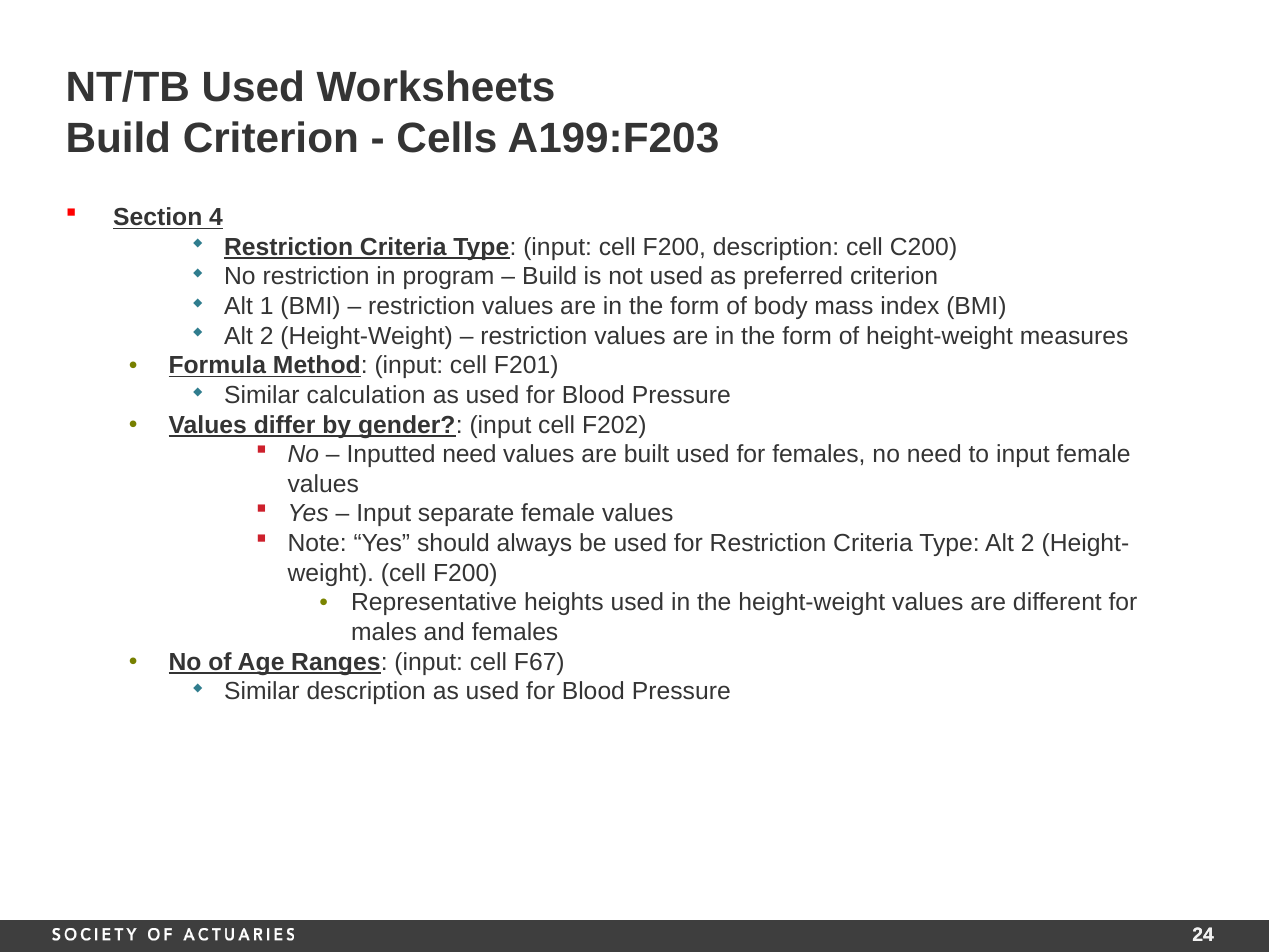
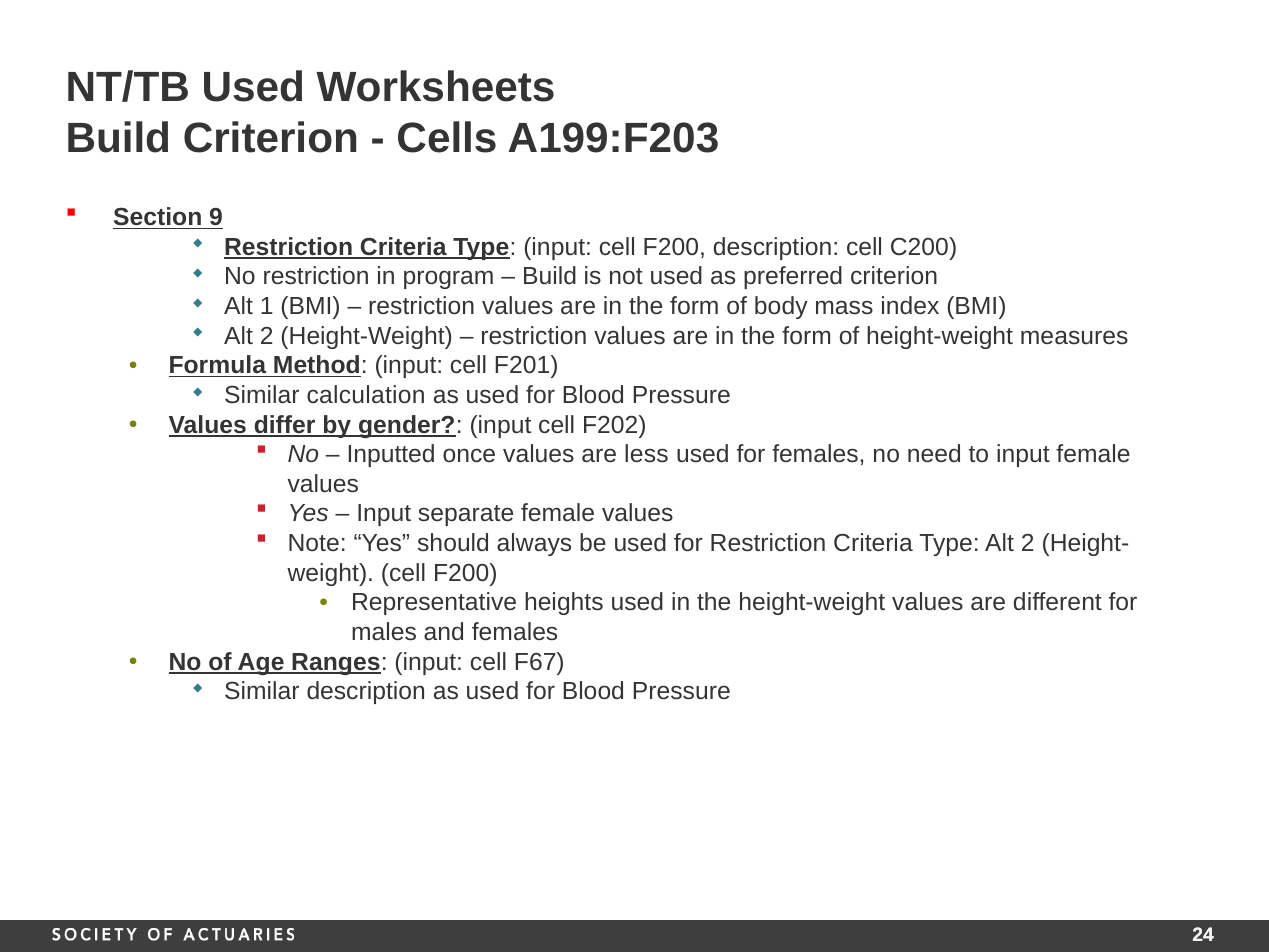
4: 4 -> 9
Inputted need: need -> once
built: built -> less
